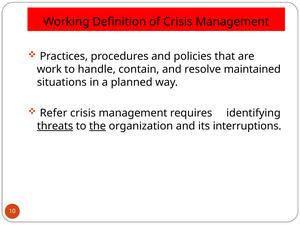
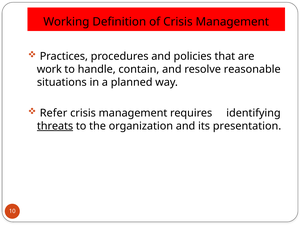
maintained: maintained -> reasonable
the underline: present -> none
interruptions: interruptions -> presentation
